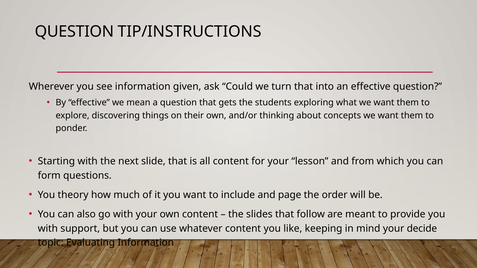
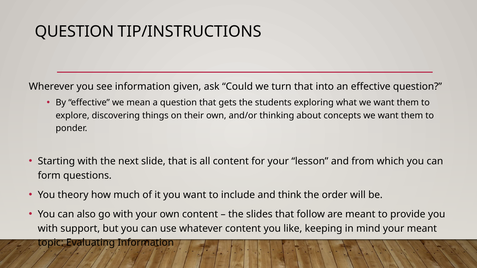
page: page -> think
your decide: decide -> meant
